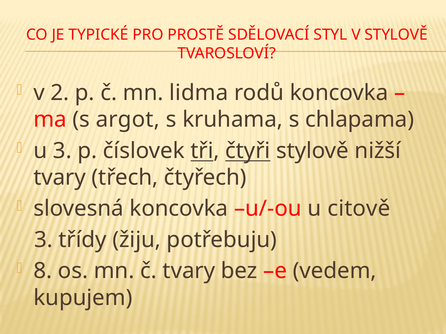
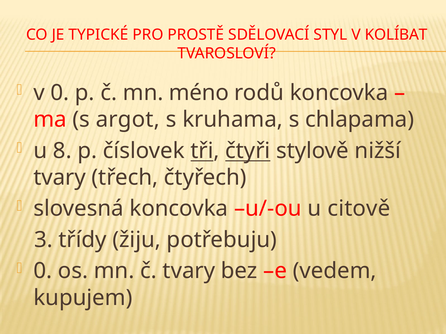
V STYLOVĚ: STYLOVĚ -> KOLÍBAT
v 2: 2 -> 0
lidma: lidma -> méno
u 3: 3 -> 8
8 at (43, 271): 8 -> 0
